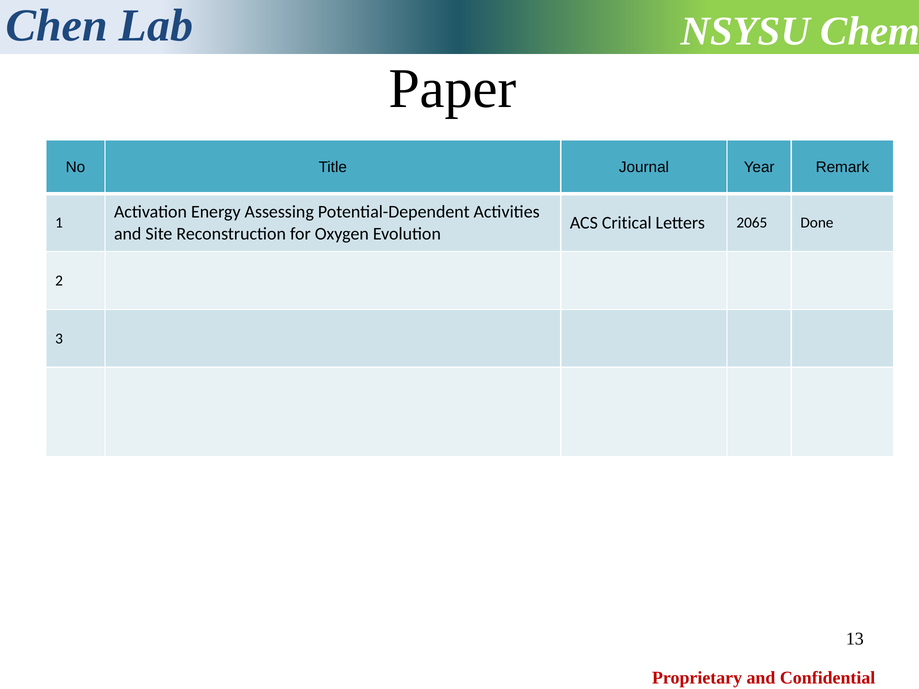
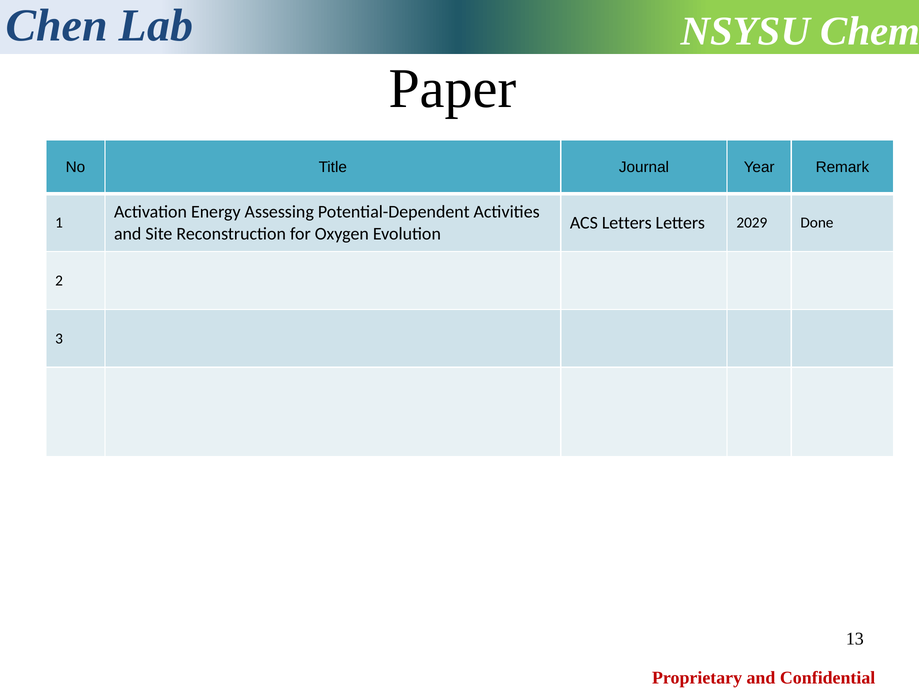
ACS Critical: Critical -> Letters
2065: 2065 -> 2029
